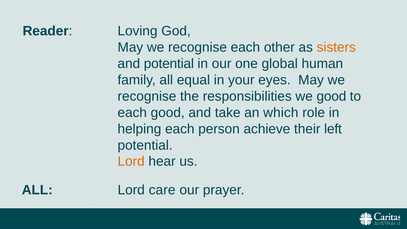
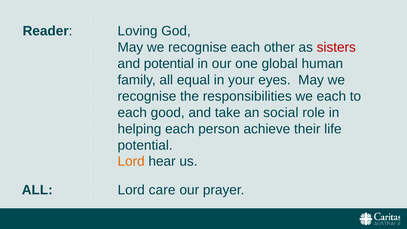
sisters colour: orange -> red
we good: good -> each
which: which -> social
left: left -> life
